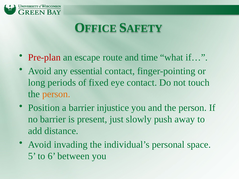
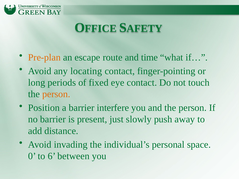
Pre-plan colour: red -> orange
essential: essential -> locating
injustice: injustice -> interfere
5: 5 -> 0
